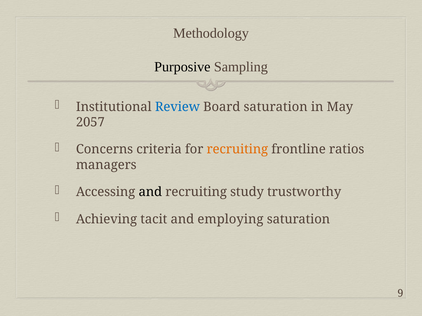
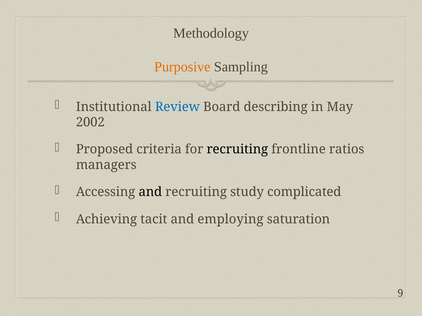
Purposive colour: black -> orange
Board saturation: saturation -> describing
2057: 2057 -> 2002
Concerns: Concerns -> Proposed
recruiting at (237, 150) colour: orange -> black
trustworthy: trustworthy -> complicated
